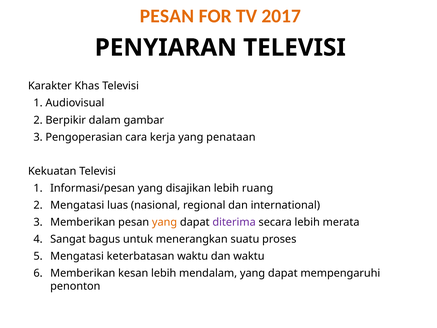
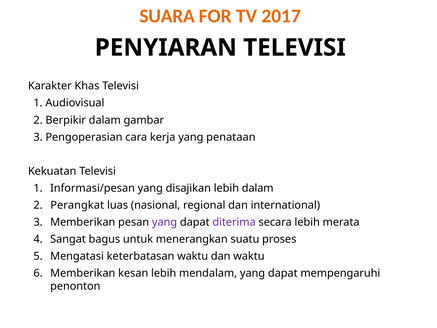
PESAN at (167, 16): PESAN -> SUARA
lebih ruang: ruang -> dalam
2 Mengatasi: Mengatasi -> Perangkat
yang at (165, 222) colour: orange -> purple
